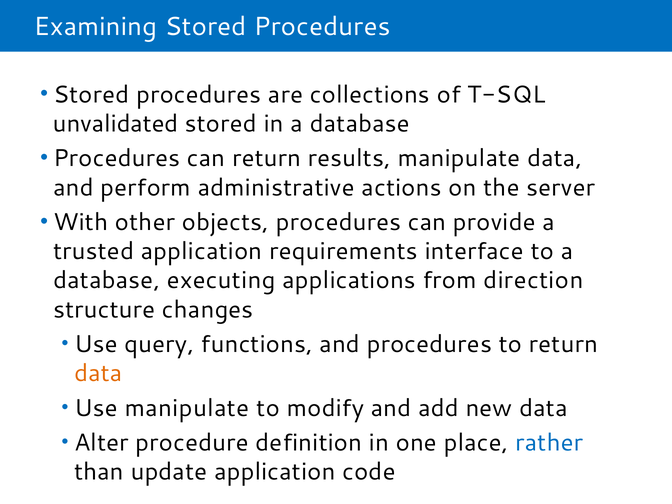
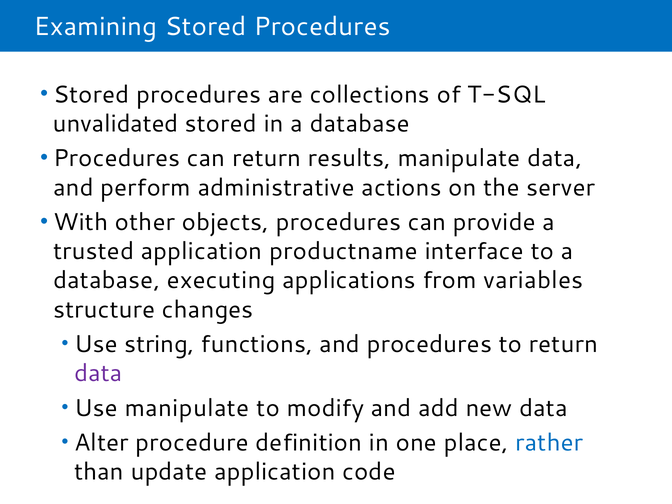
requirements: requirements -> productname
direction: direction -> variables
query: query -> string
data at (98, 373) colour: orange -> purple
